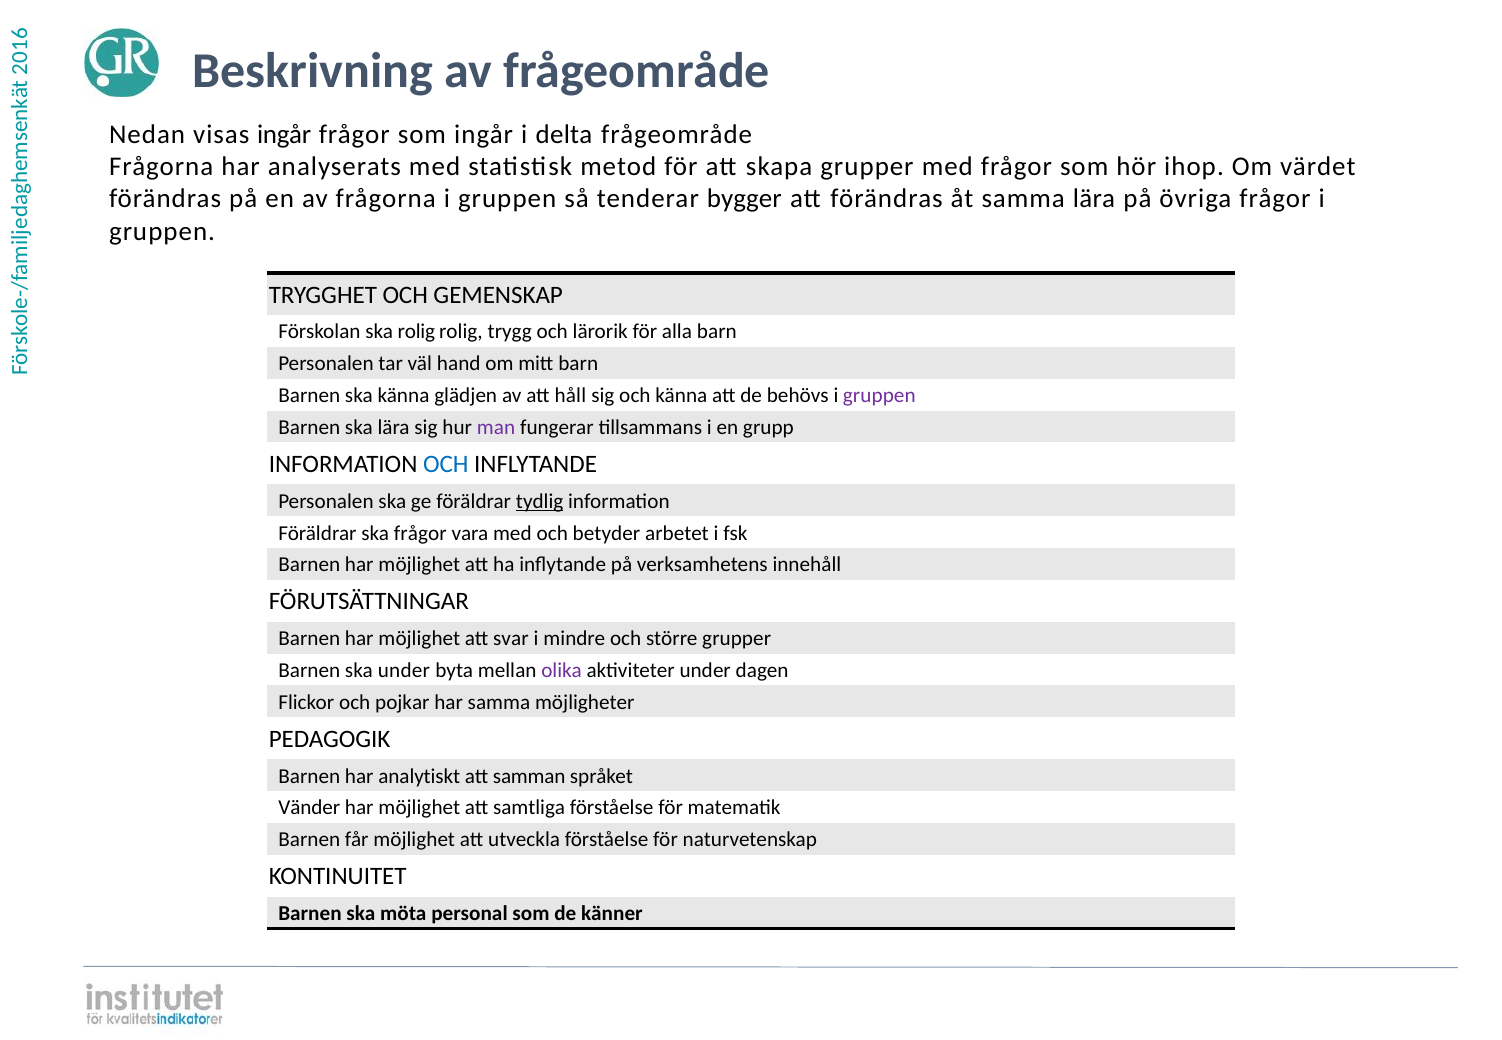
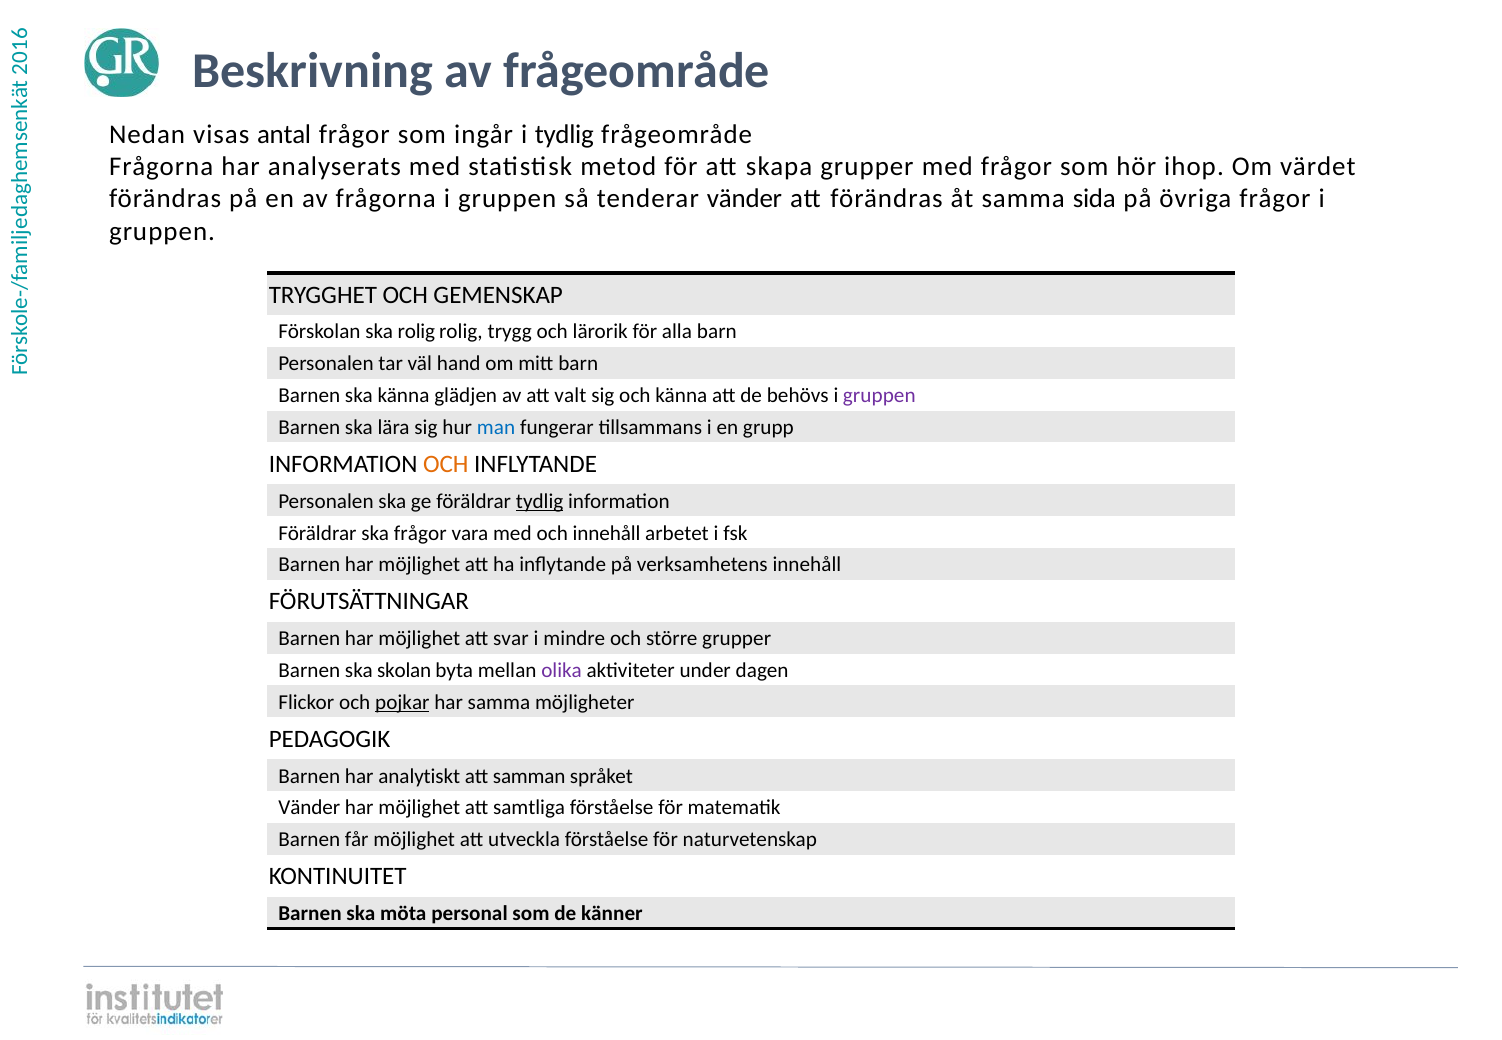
visas ingår: ingår -> antal
i delta: delta -> tydlig
tenderar bygger: bygger -> vänder
samma lära: lära -> sida
håll: håll -> valt
man colour: purple -> blue
OCH at (446, 464) colour: blue -> orange
och betyder: betyder -> innehåll
ska under: under -> skolan
pojkar underline: none -> present
